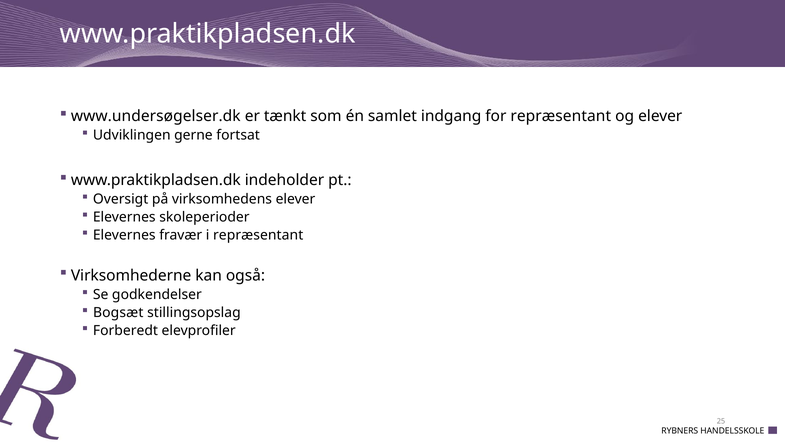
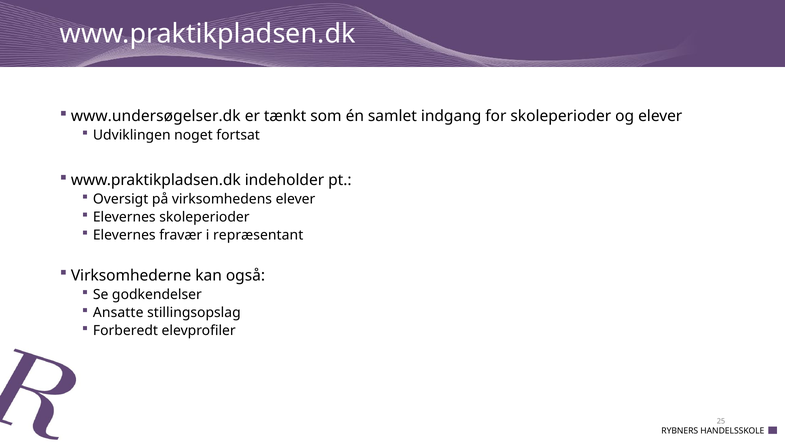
for repræsentant: repræsentant -> skoleperioder
gerne: gerne -> noget
Bogsæt: Bogsæt -> Ansatte
